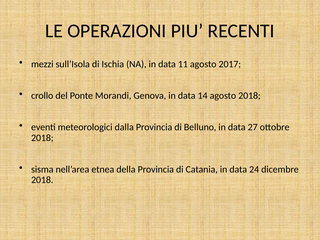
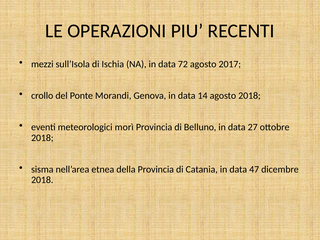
11: 11 -> 72
dalla: dalla -> morì
24: 24 -> 47
